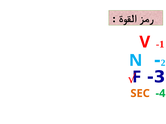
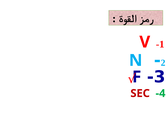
SEC colour: orange -> red
